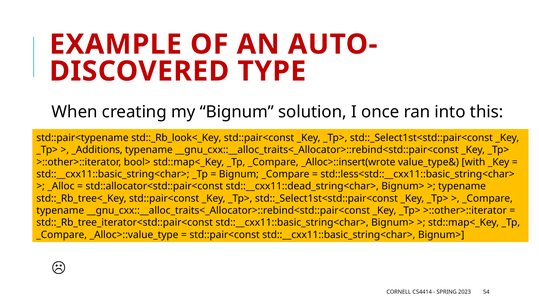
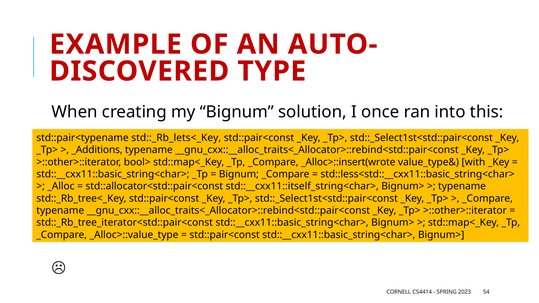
std::_Rb_look<_Key: std::_Rb_look<_Key -> std::_Rb_lets<_Key
std::__cxx11::dead_string<char>: std::__cxx11::dead_string<char> -> std::__cxx11::itself_string<char>
